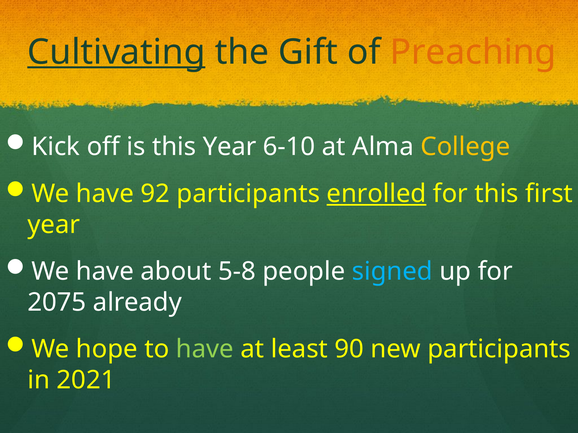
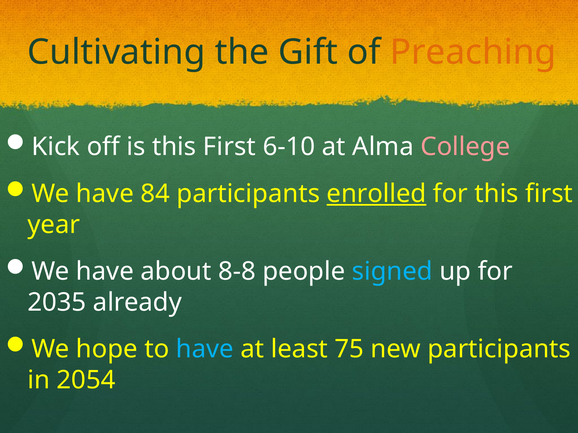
Cultivating underline: present -> none
is this Year: Year -> First
College colour: yellow -> pink
92: 92 -> 84
5-8: 5-8 -> 8-8
2075: 2075 -> 2035
have at (205, 349) colour: light green -> light blue
90: 90 -> 75
2021: 2021 -> 2054
